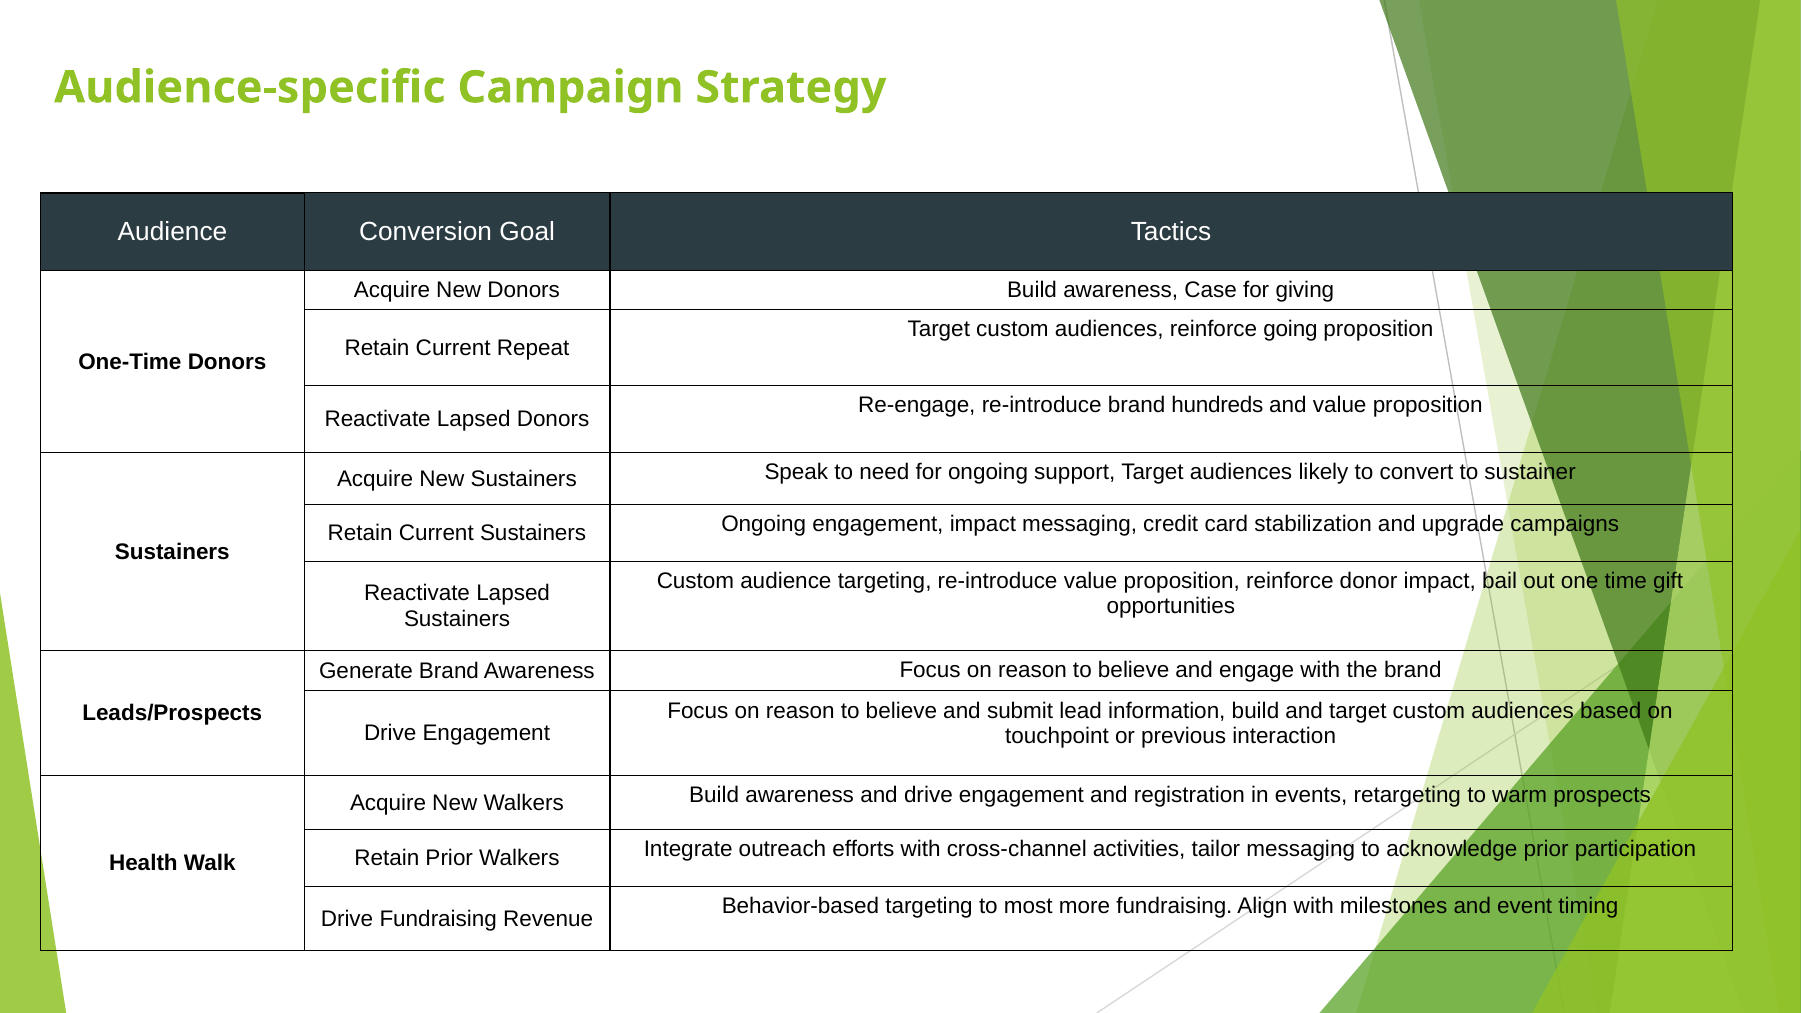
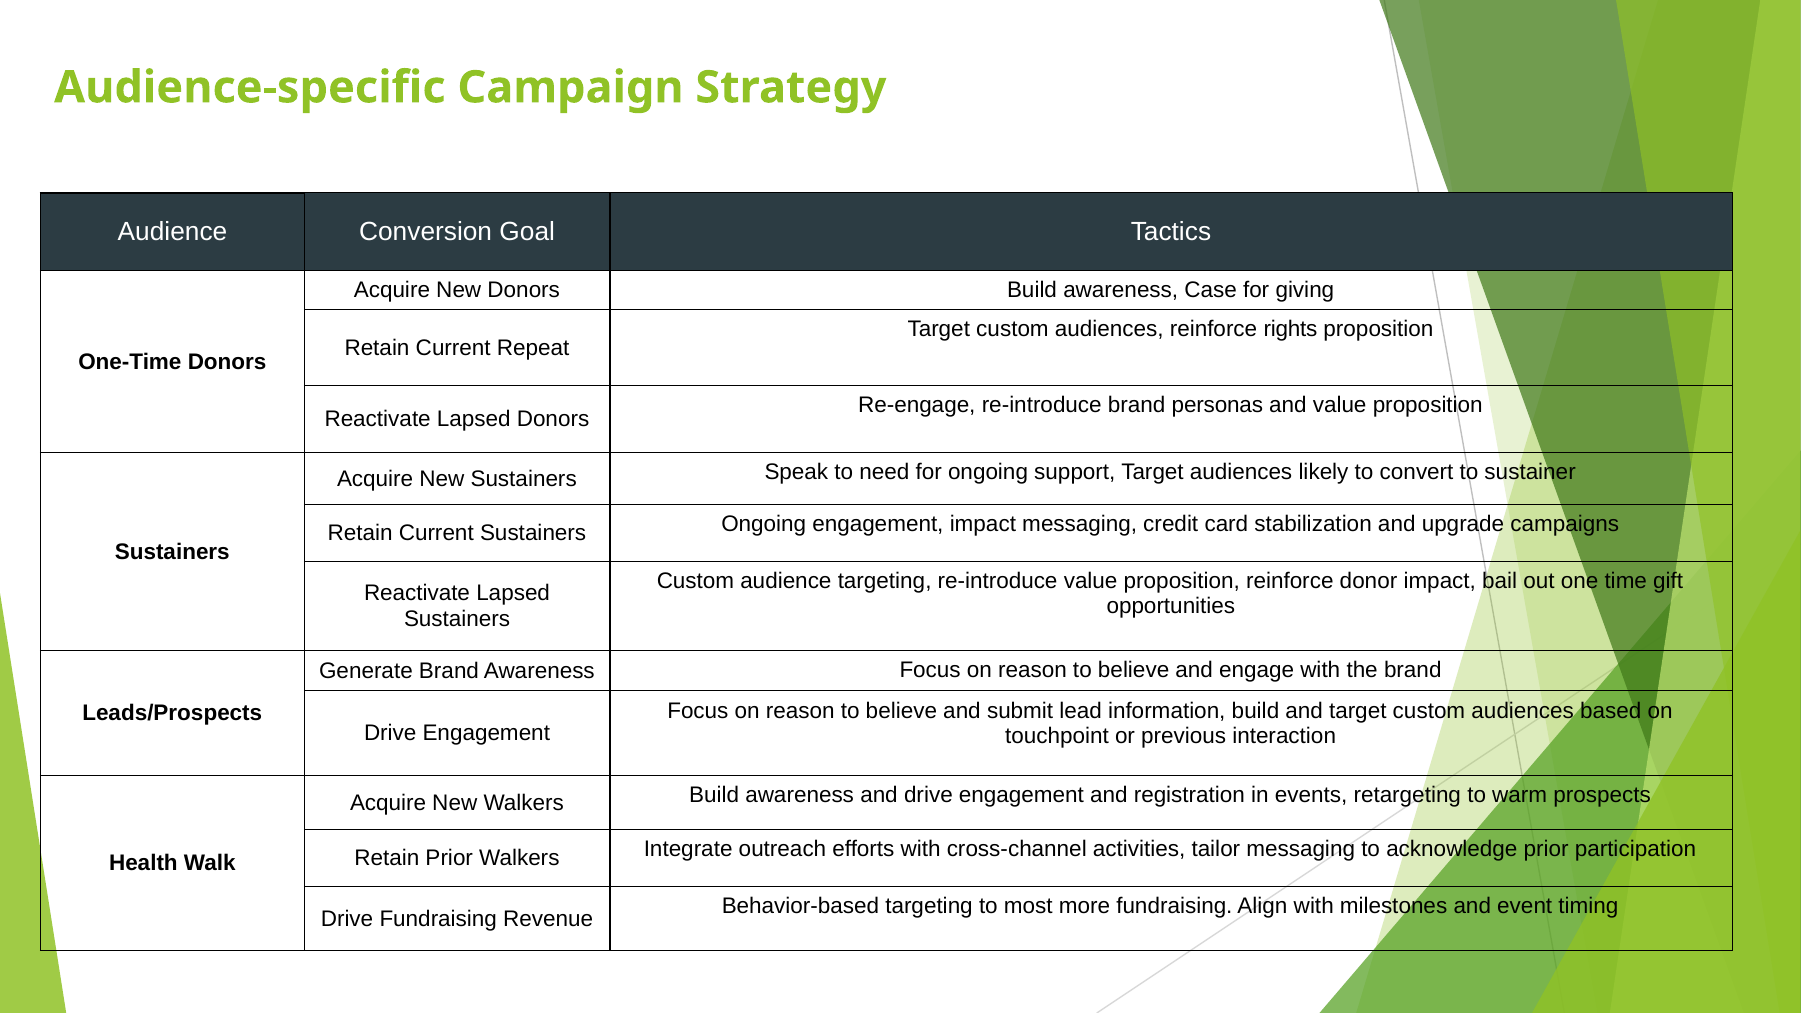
going: going -> rights
hundreds: hundreds -> personas
